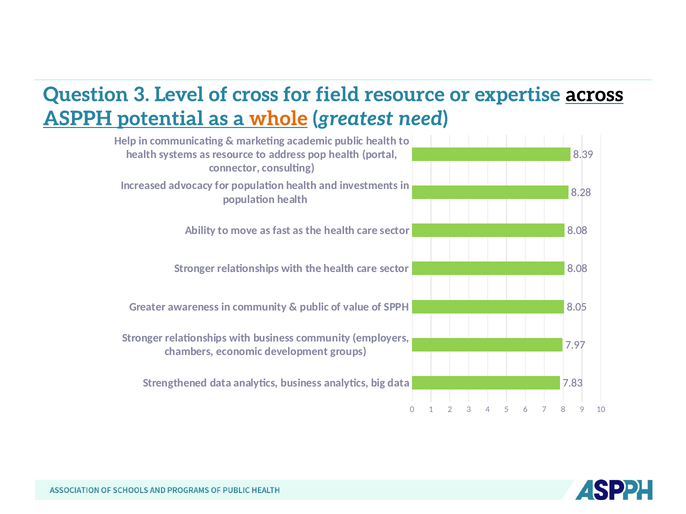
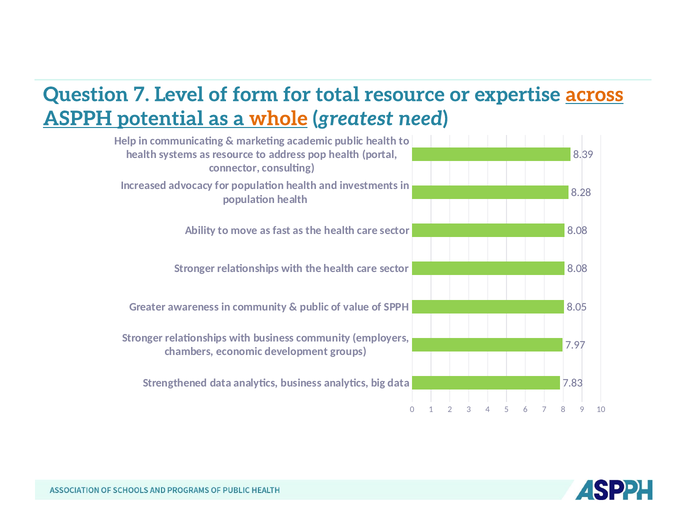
Question 3: 3 -> 7
cross: cross -> form
field: field -> total
across colour: black -> orange
